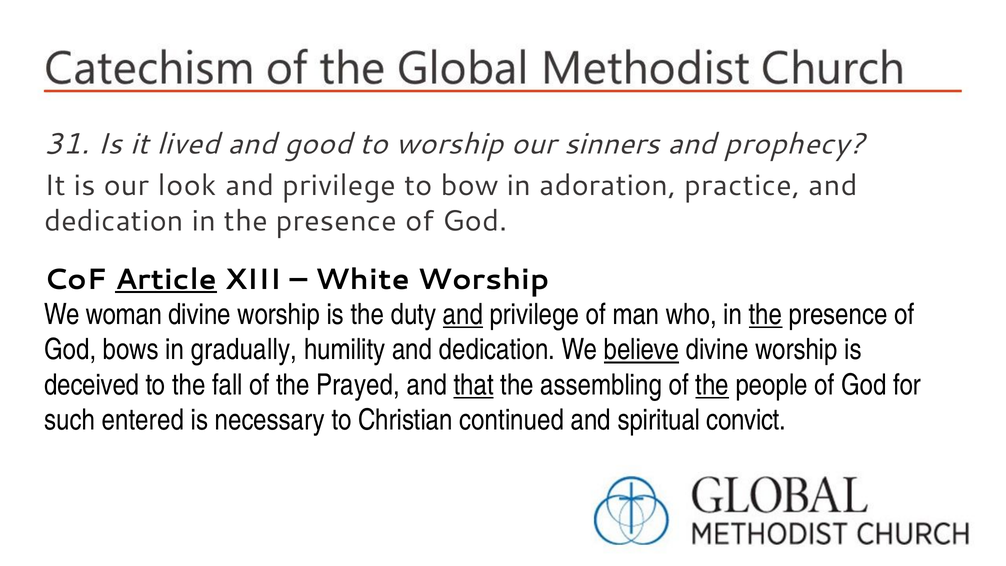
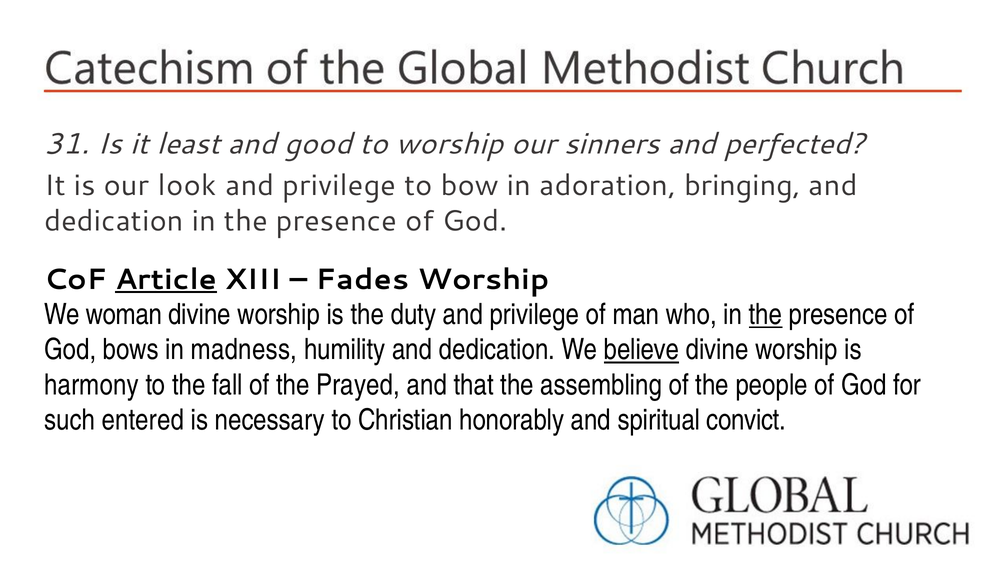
lived: lived -> least
prophecy: prophecy -> perfected
practice: practice -> bringing
White: White -> Fades
and at (463, 314) underline: present -> none
gradually: gradually -> madness
deceived: deceived -> harmony
that underline: present -> none
the at (712, 385) underline: present -> none
continued: continued -> honorably
